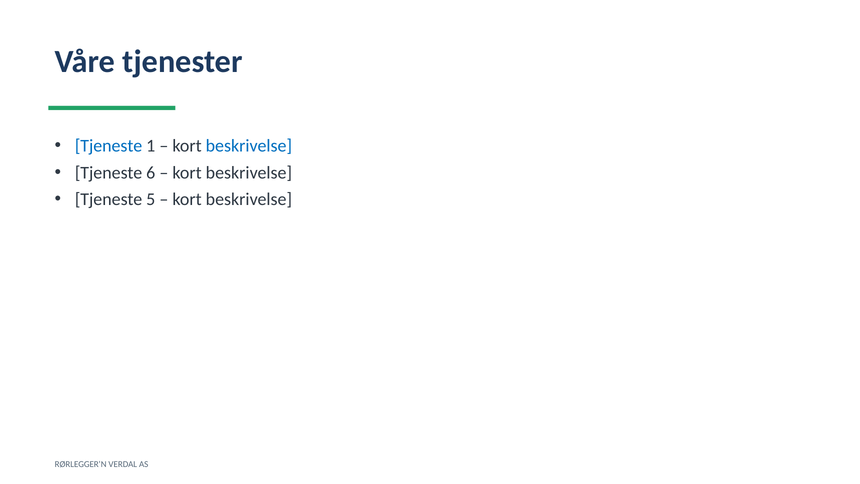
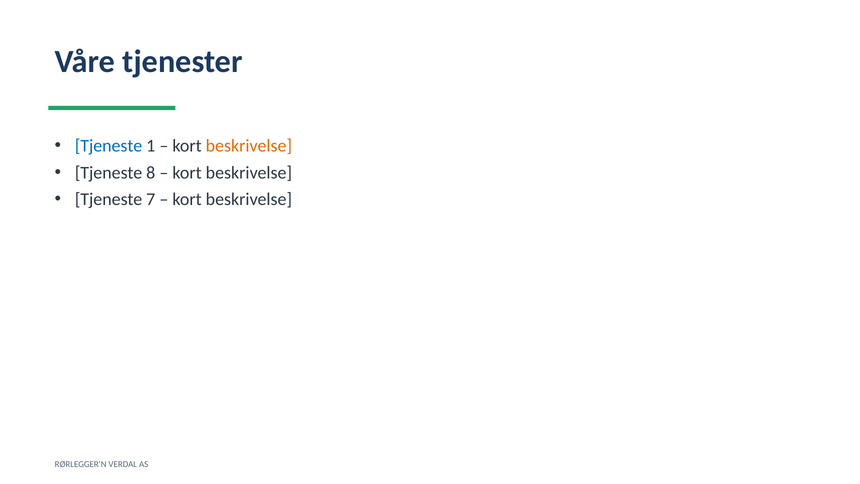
beskrivelse at (249, 146) colour: blue -> orange
6: 6 -> 8
5: 5 -> 7
